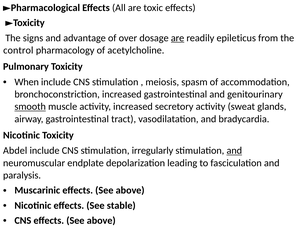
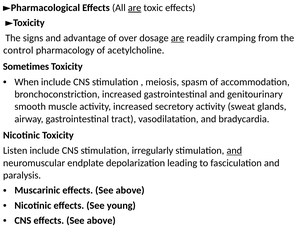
are at (135, 8) underline: none -> present
epileticus: epileticus -> cramping
Pulmonary: Pulmonary -> Sometimes
smooth underline: present -> none
Abdel: Abdel -> Listen
stable: stable -> young
